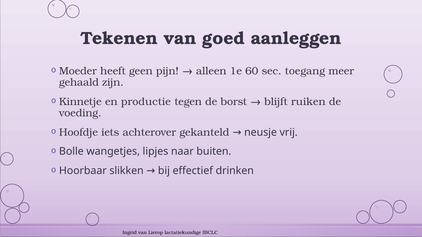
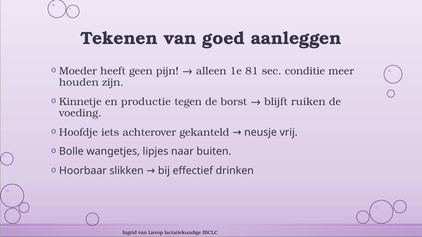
60: 60 -> 81
toegang: toegang -> conditie
gehaald: gehaald -> houden
